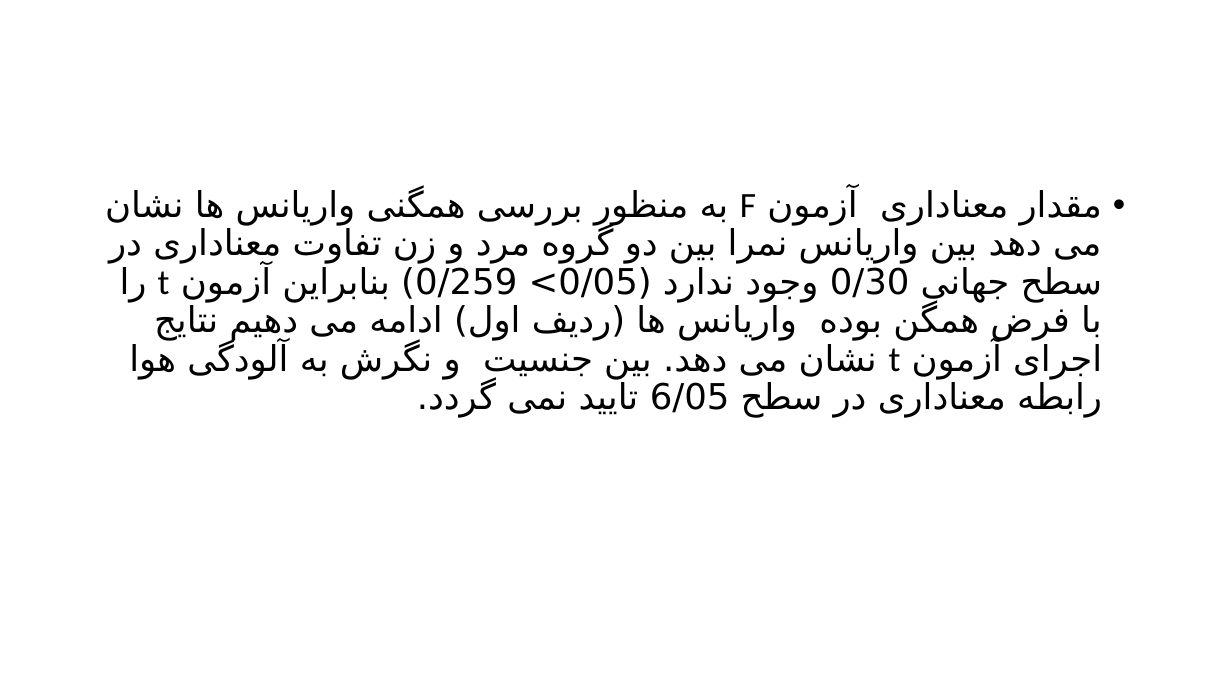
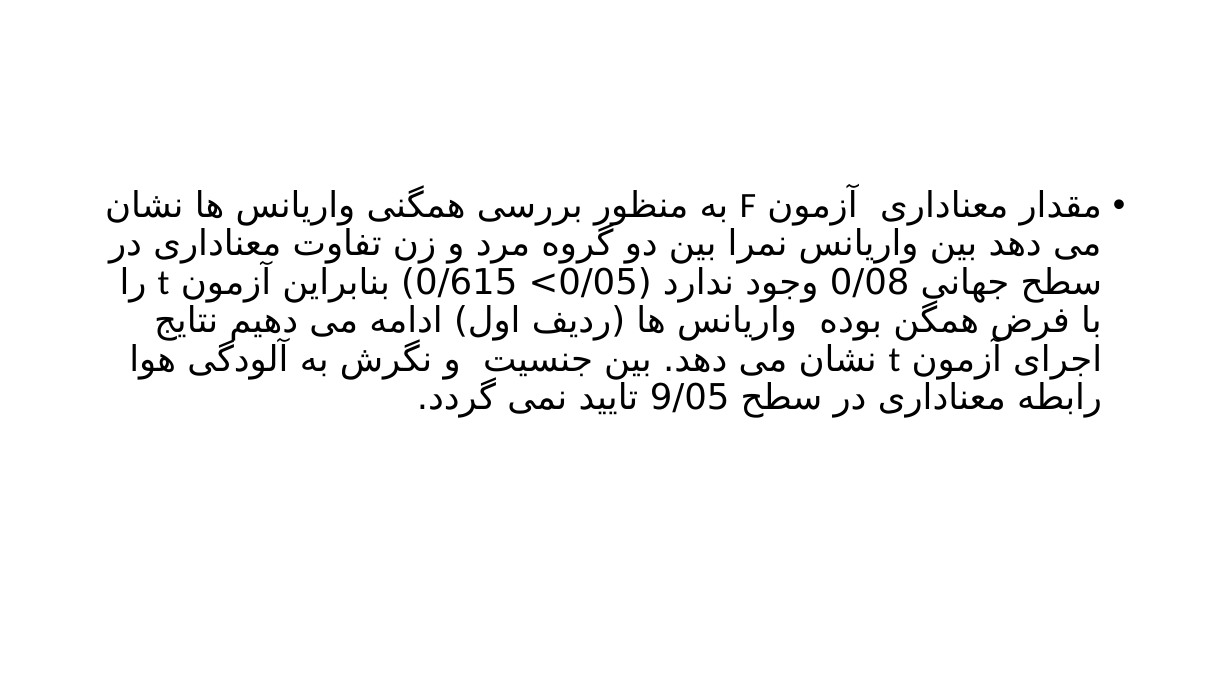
0/259: 0/259 -> 0/615
0/30: 0/30 -> 0/08
6/05: 6/05 -> 9/05
